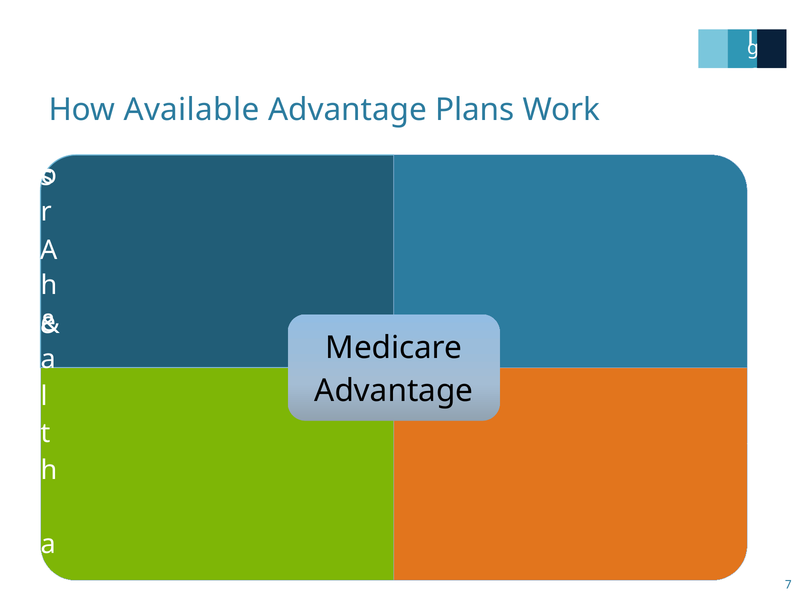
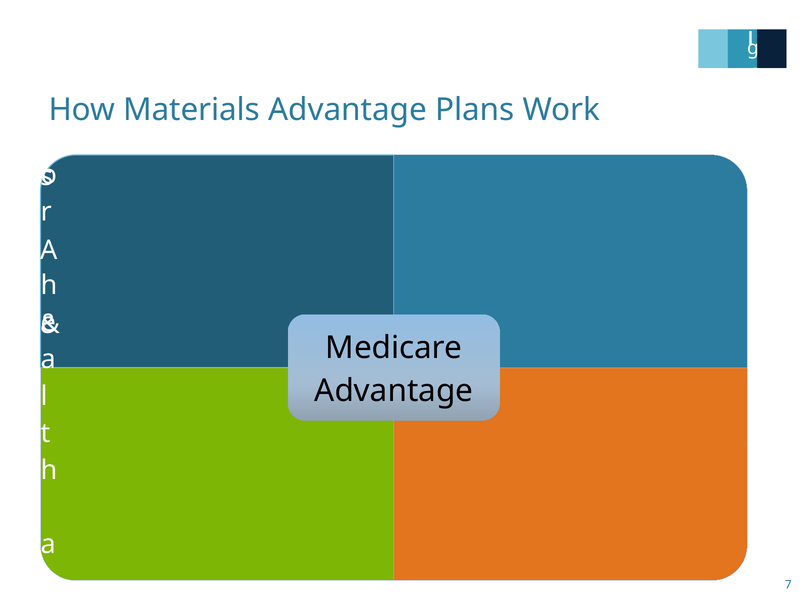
Available: Available -> Materials
